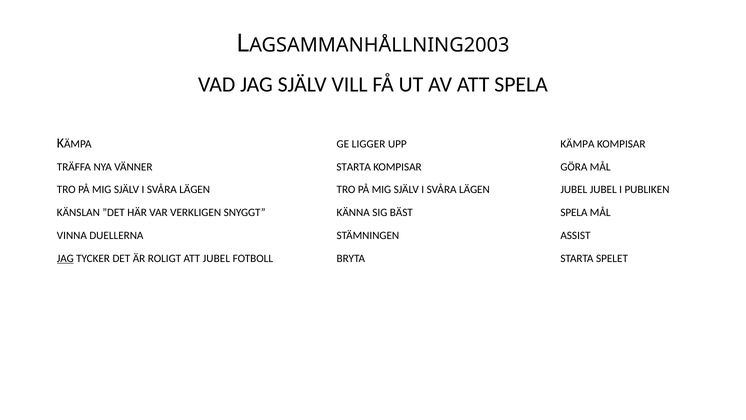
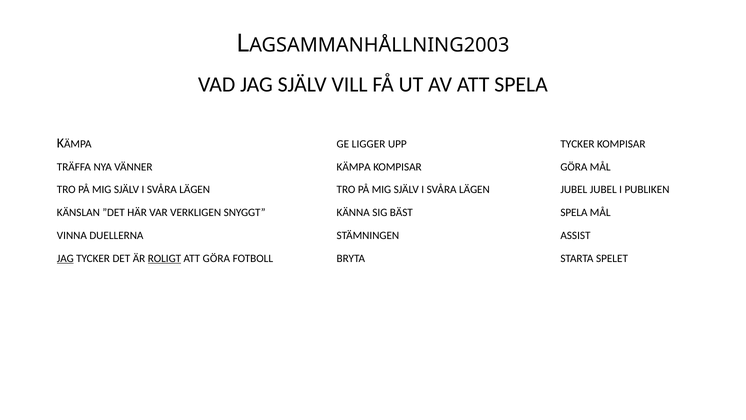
UPP KÄMPA: KÄMPA -> TYCKER
VÄNNER STARTA: STARTA -> KÄMPA
ROLIGT underline: none -> present
ATT JUBEL: JUBEL -> GÖRA
